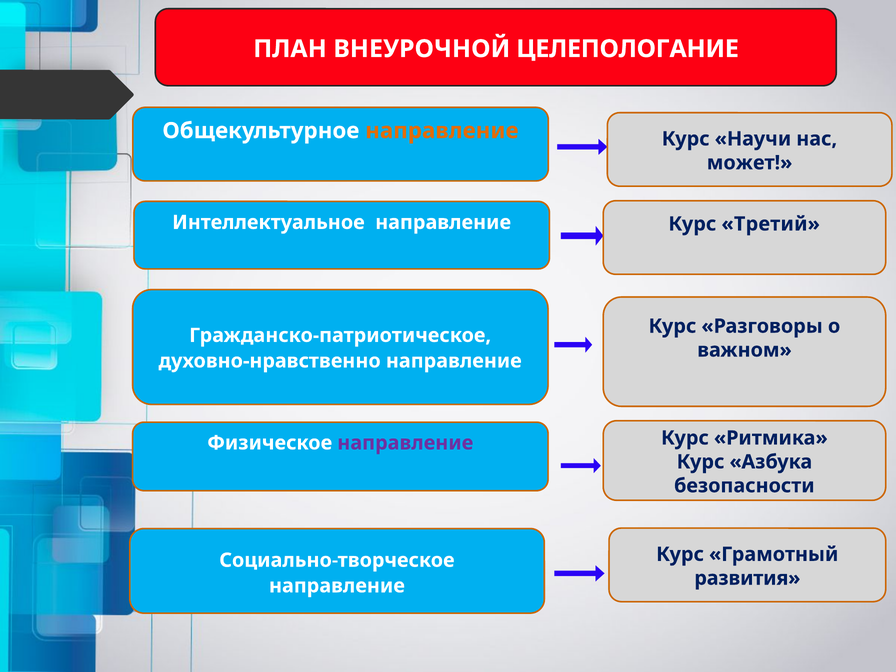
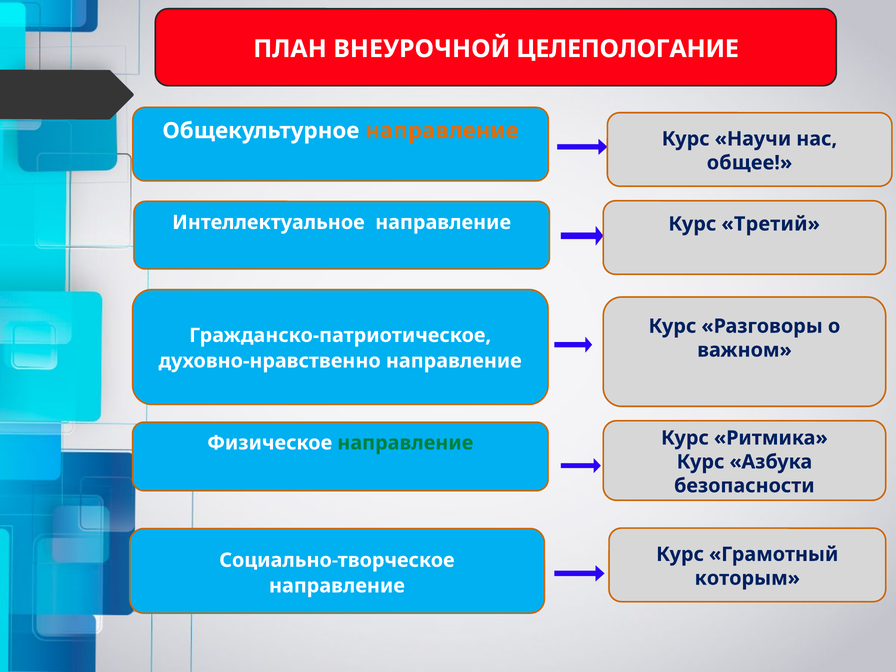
может: может -> общее
направление at (405, 443) colour: purple -> green
развития: развития -> которым
